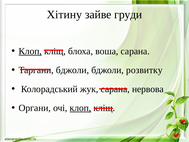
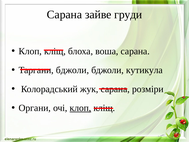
Хітину at (64, 15): Хітину -> Сарана
Клоп at (30, 51) underline: present -> none
розвитку: розвитку -> кутикула
нервова: нервова -> розміри
